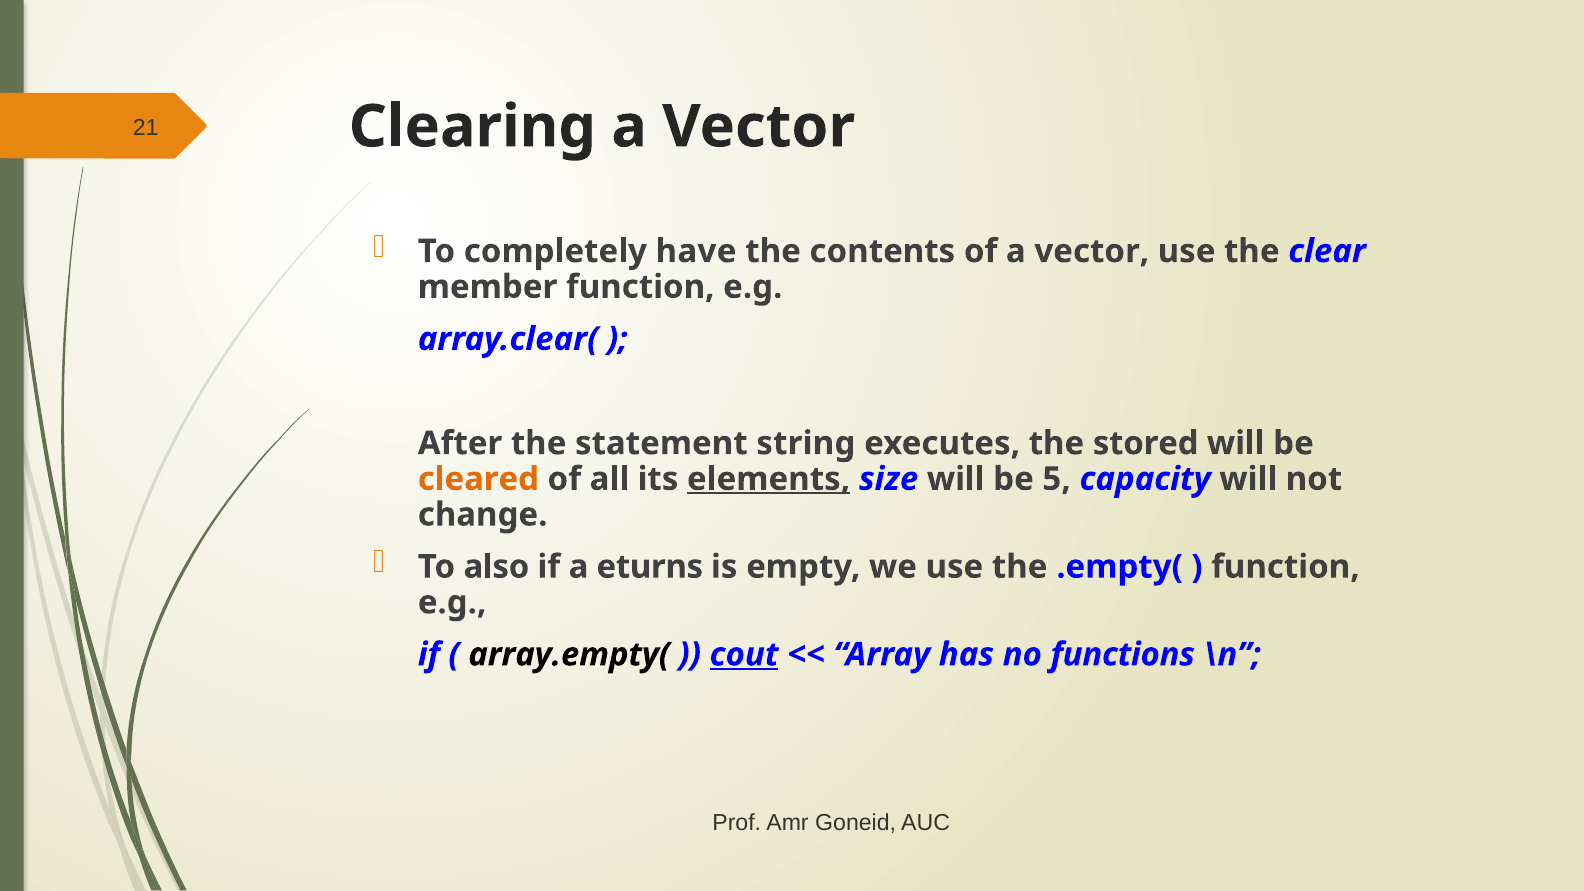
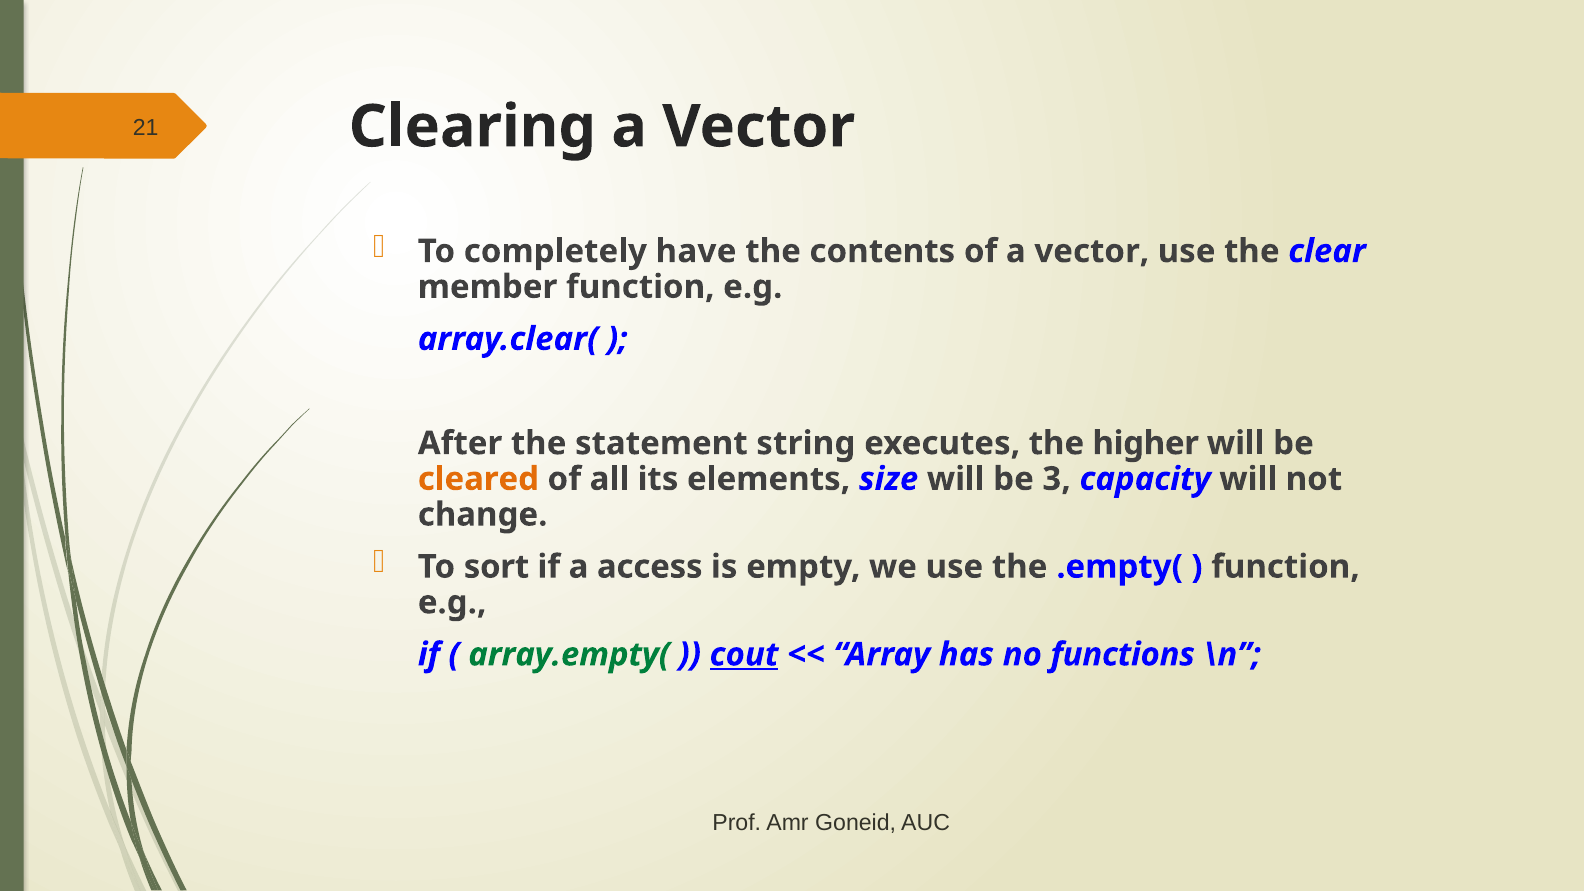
stored: stored -> higher
elements underline: present -> none
5: 5 -> 3
also: also -> sort
eturns: eturns -> access
array.empty( colour: black -> green
